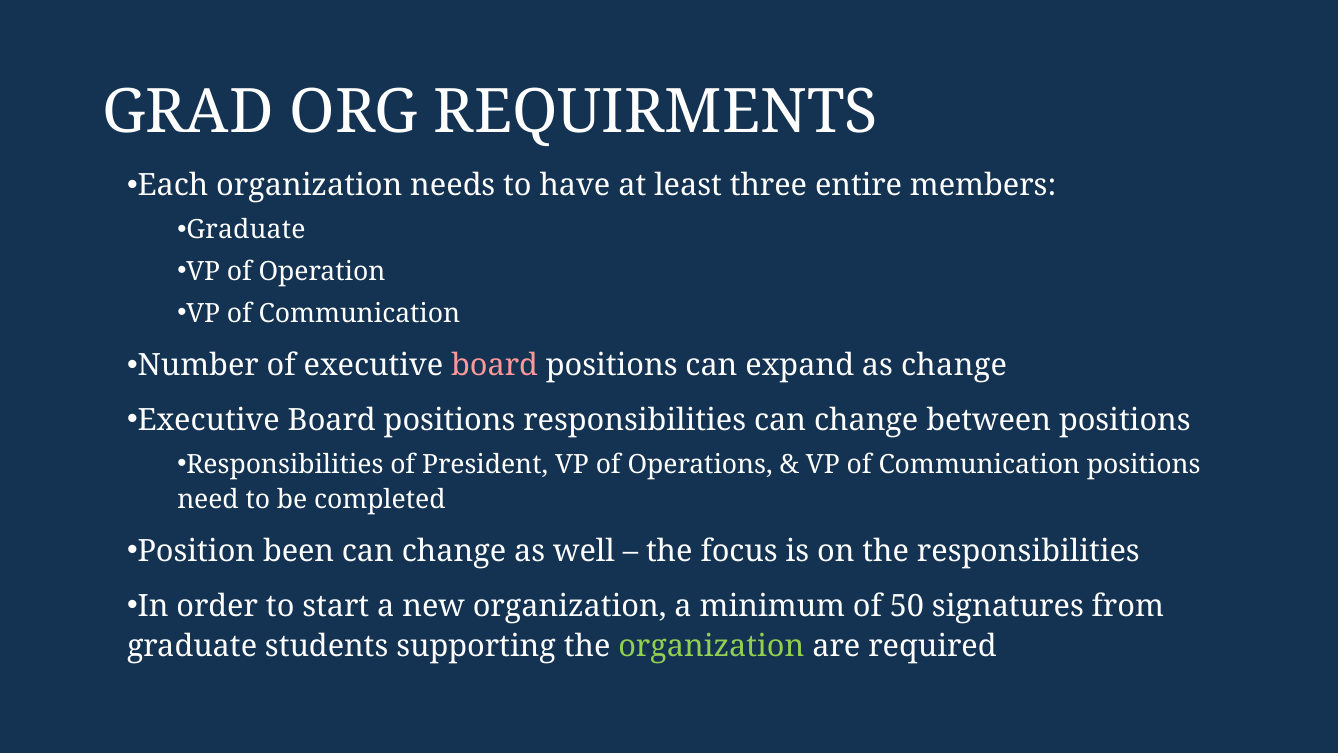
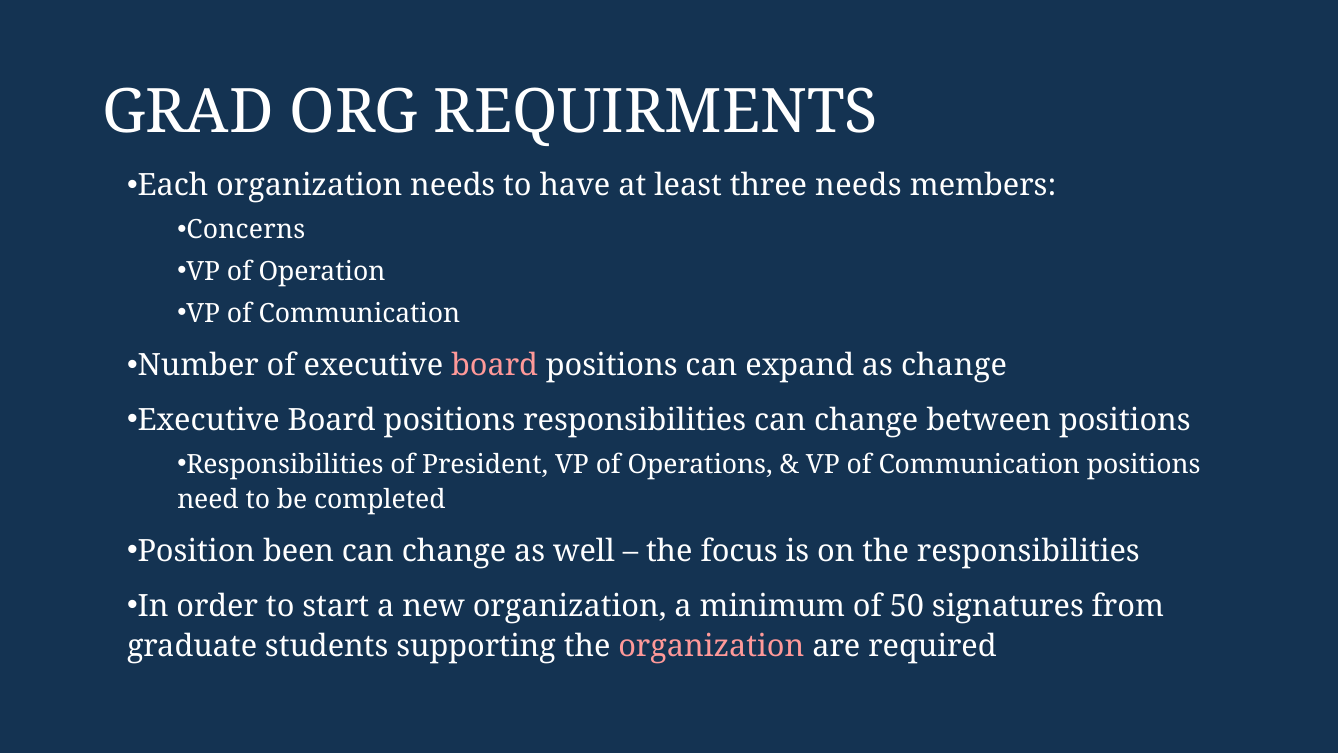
three entire: entire -> needs
Graduate at (246, 230): Graduate -> Concerns
organization at (711, 646) colour: light green -> pink
